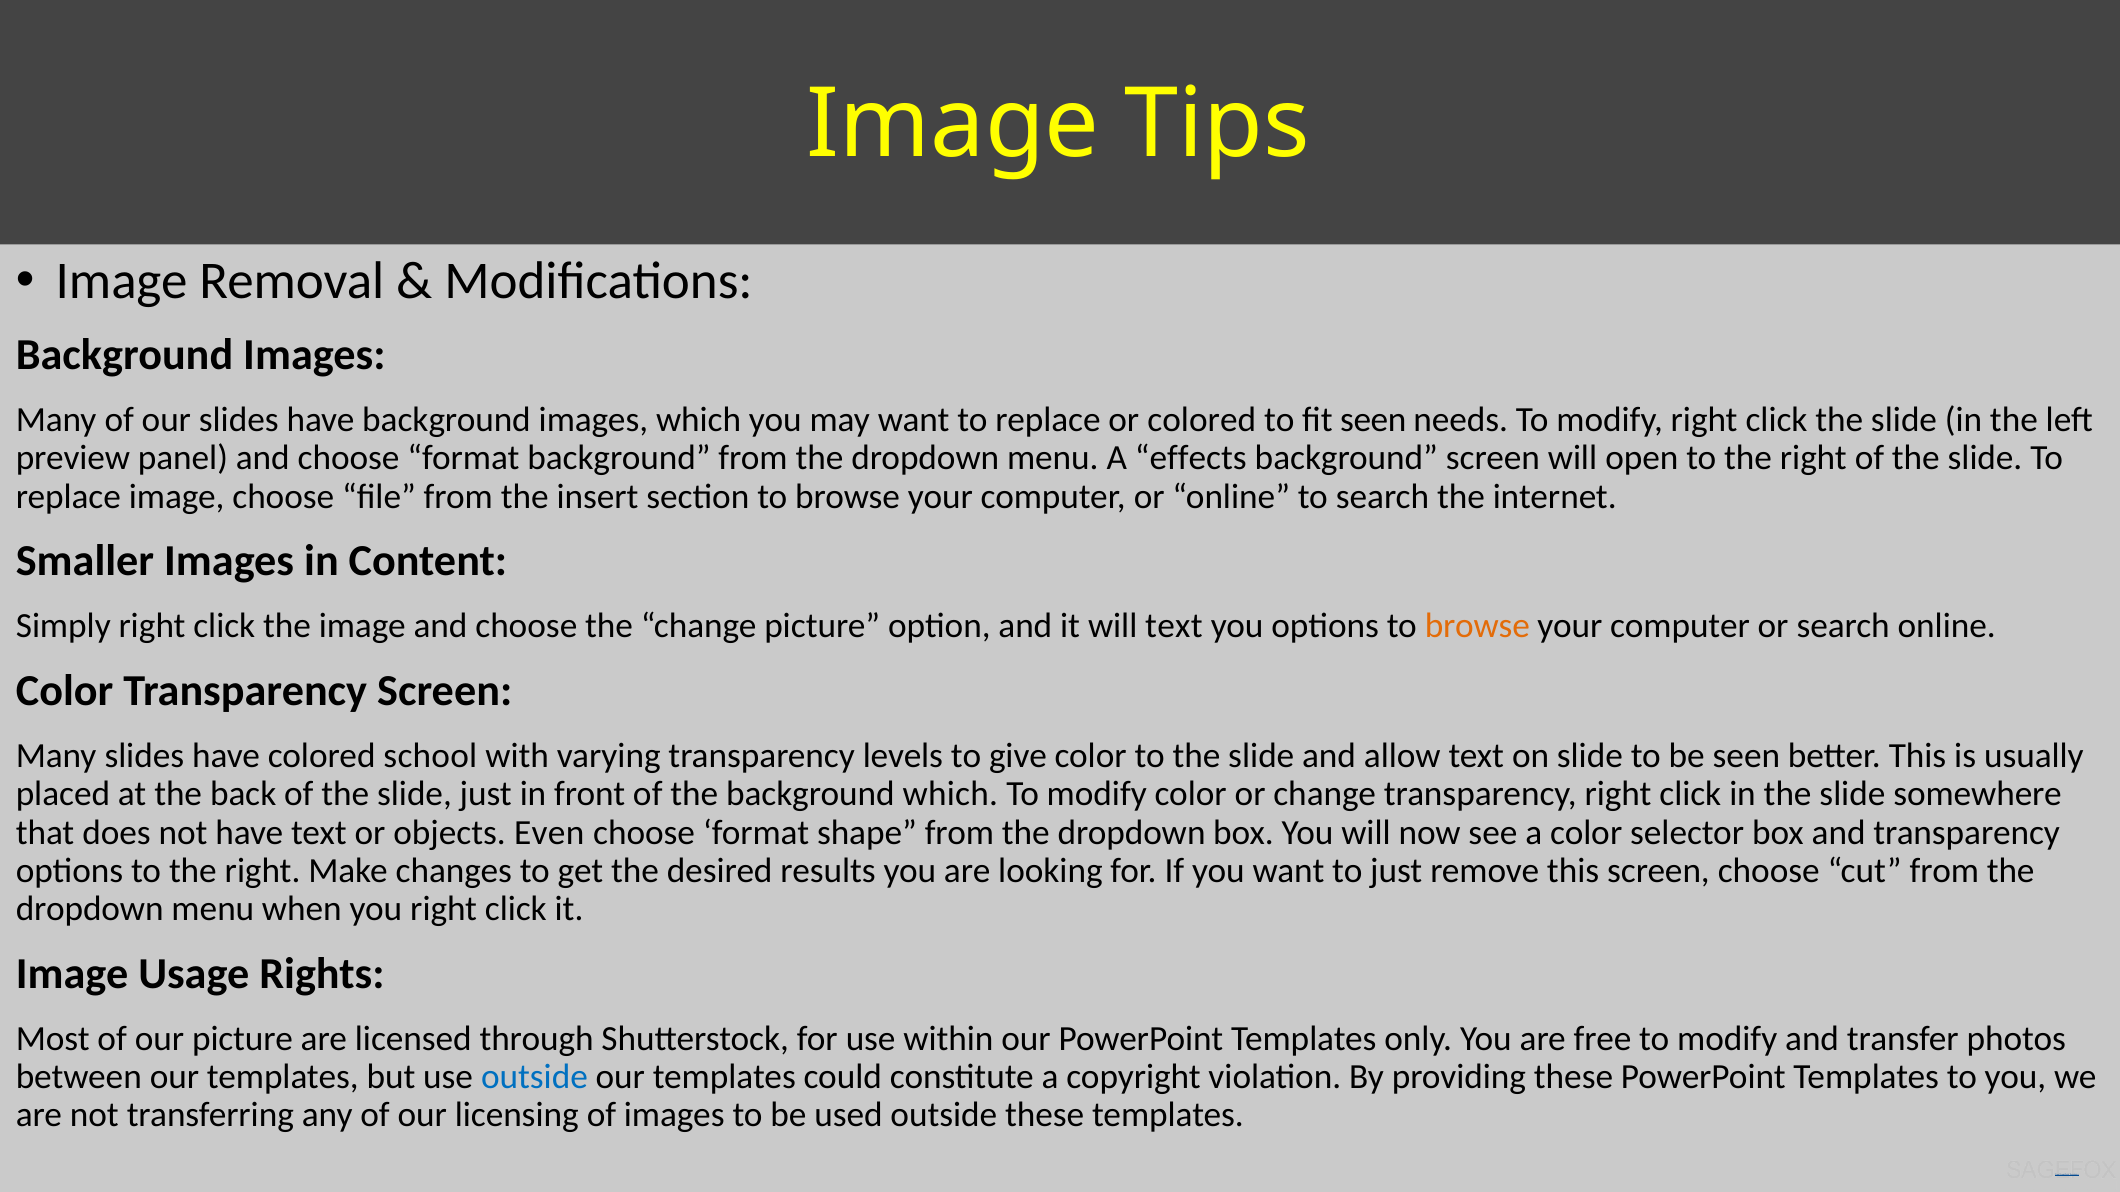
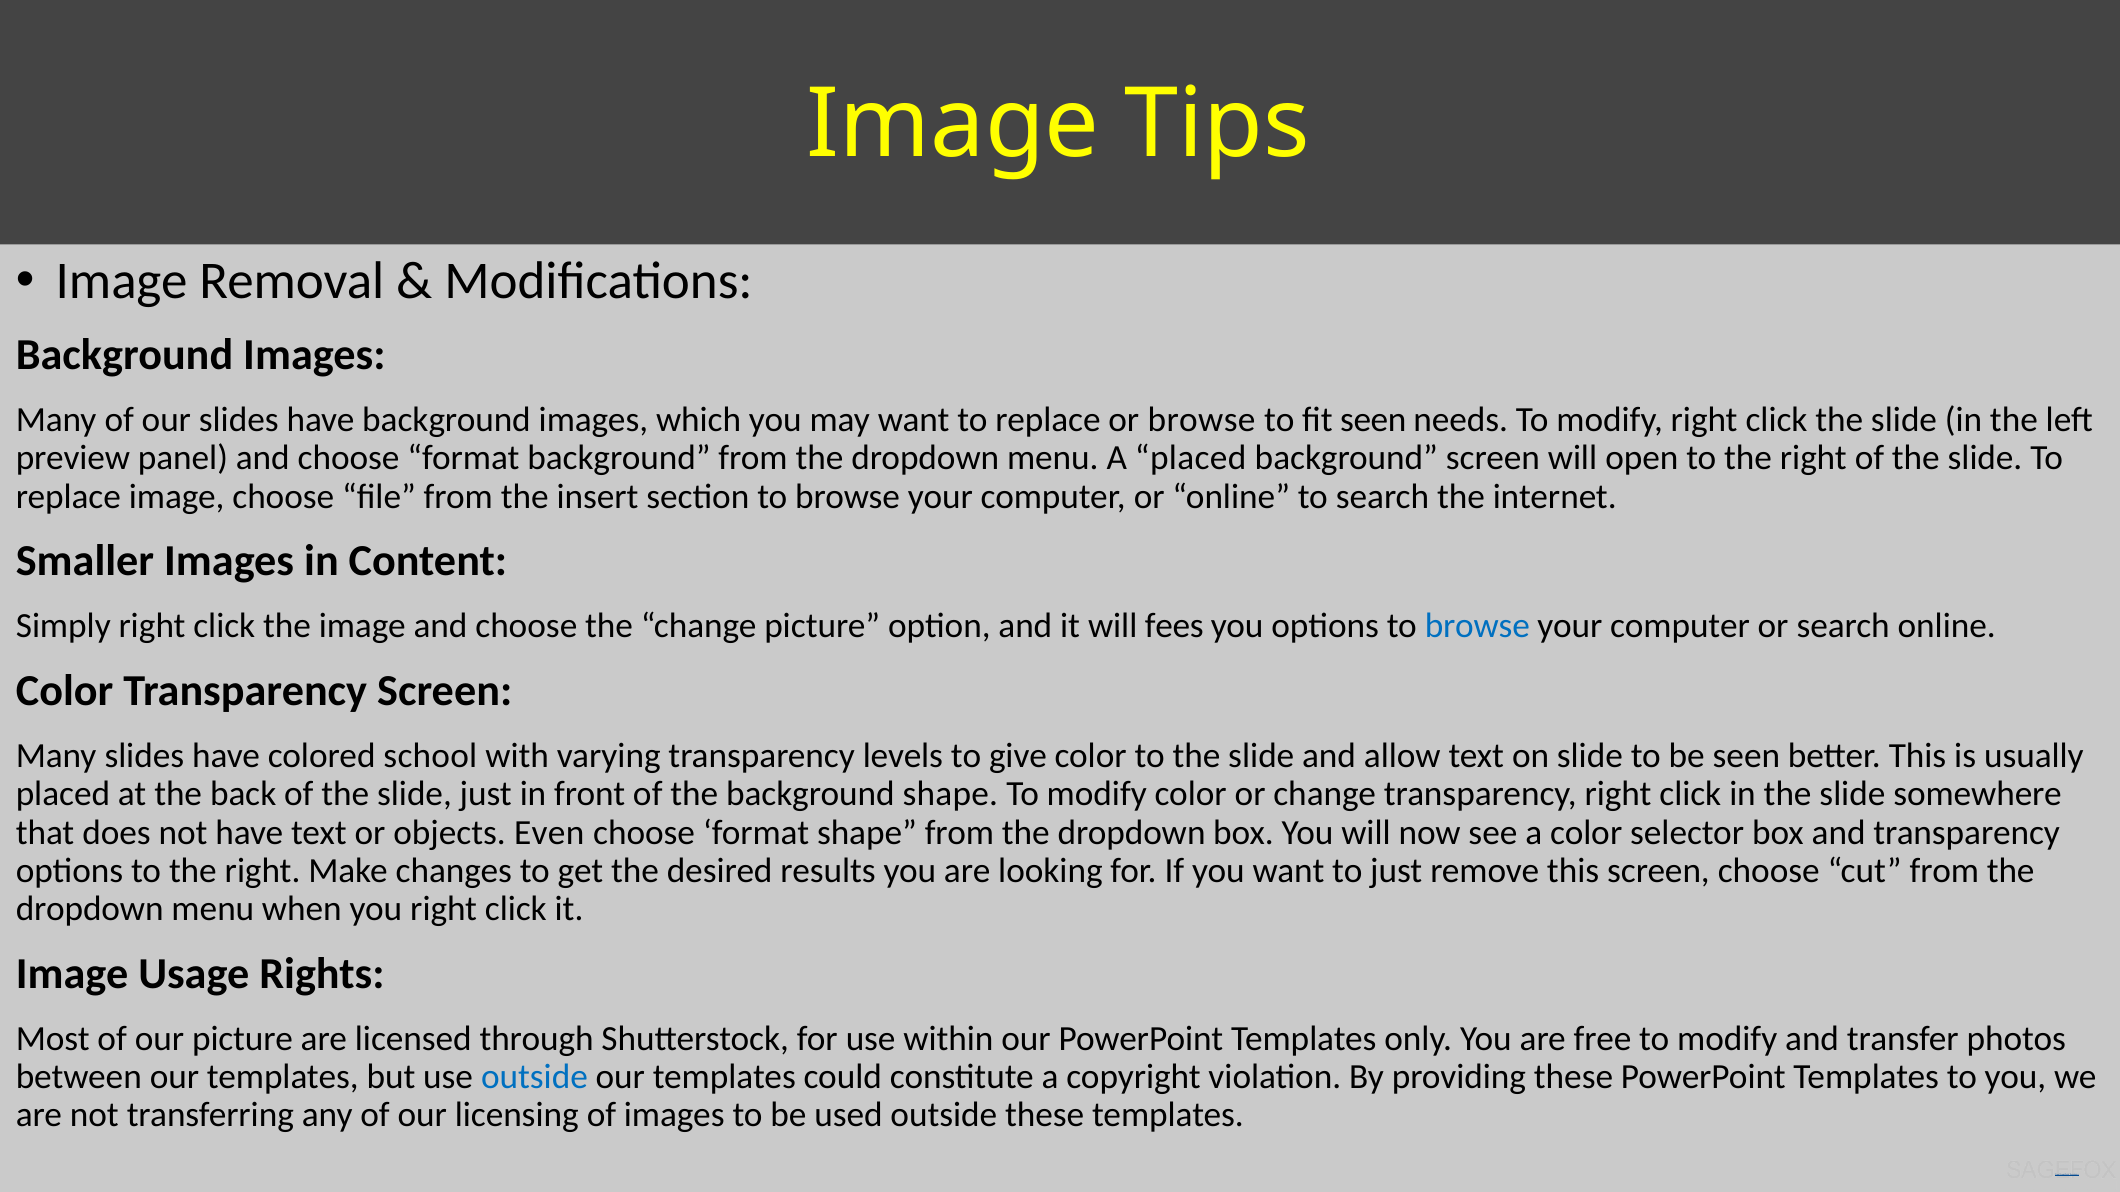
or colored: colored -> browse
A effects: effects -> placed
will text: text -> fees
browse at (1477, 627) colour: orange -> blue
background which: which -> shape
